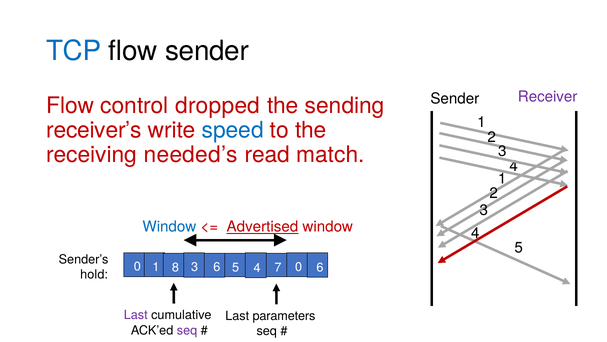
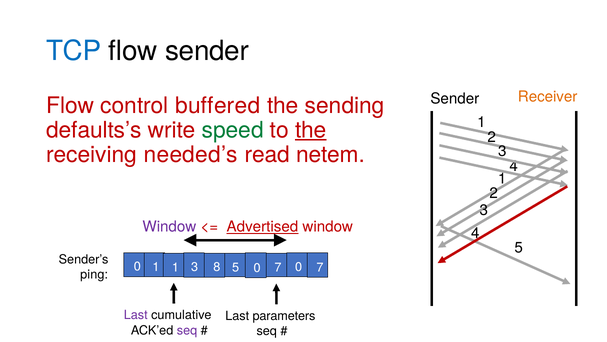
Receiver colour: purple -> orange
dropped: dropped -> buffered
receiver’s: receiver’s -> defaults’s
speed colour: blue -> green
the at (311, 130) underline: none -> present
match: match -> netem
Window at (169, 227) colour: blue -> purple
1 8: 8 -> 1
3 6: 6 -> 8
5 4: 4 -> 0
7 6: 6 -> 7
hold: hold -> ping
